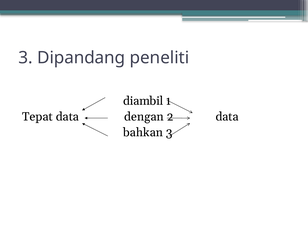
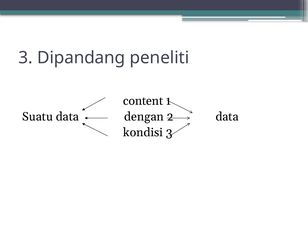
diambil: diambil -> content
Tepat: Tepat -> Suatu
bahkan: bahkan -> kondisi
